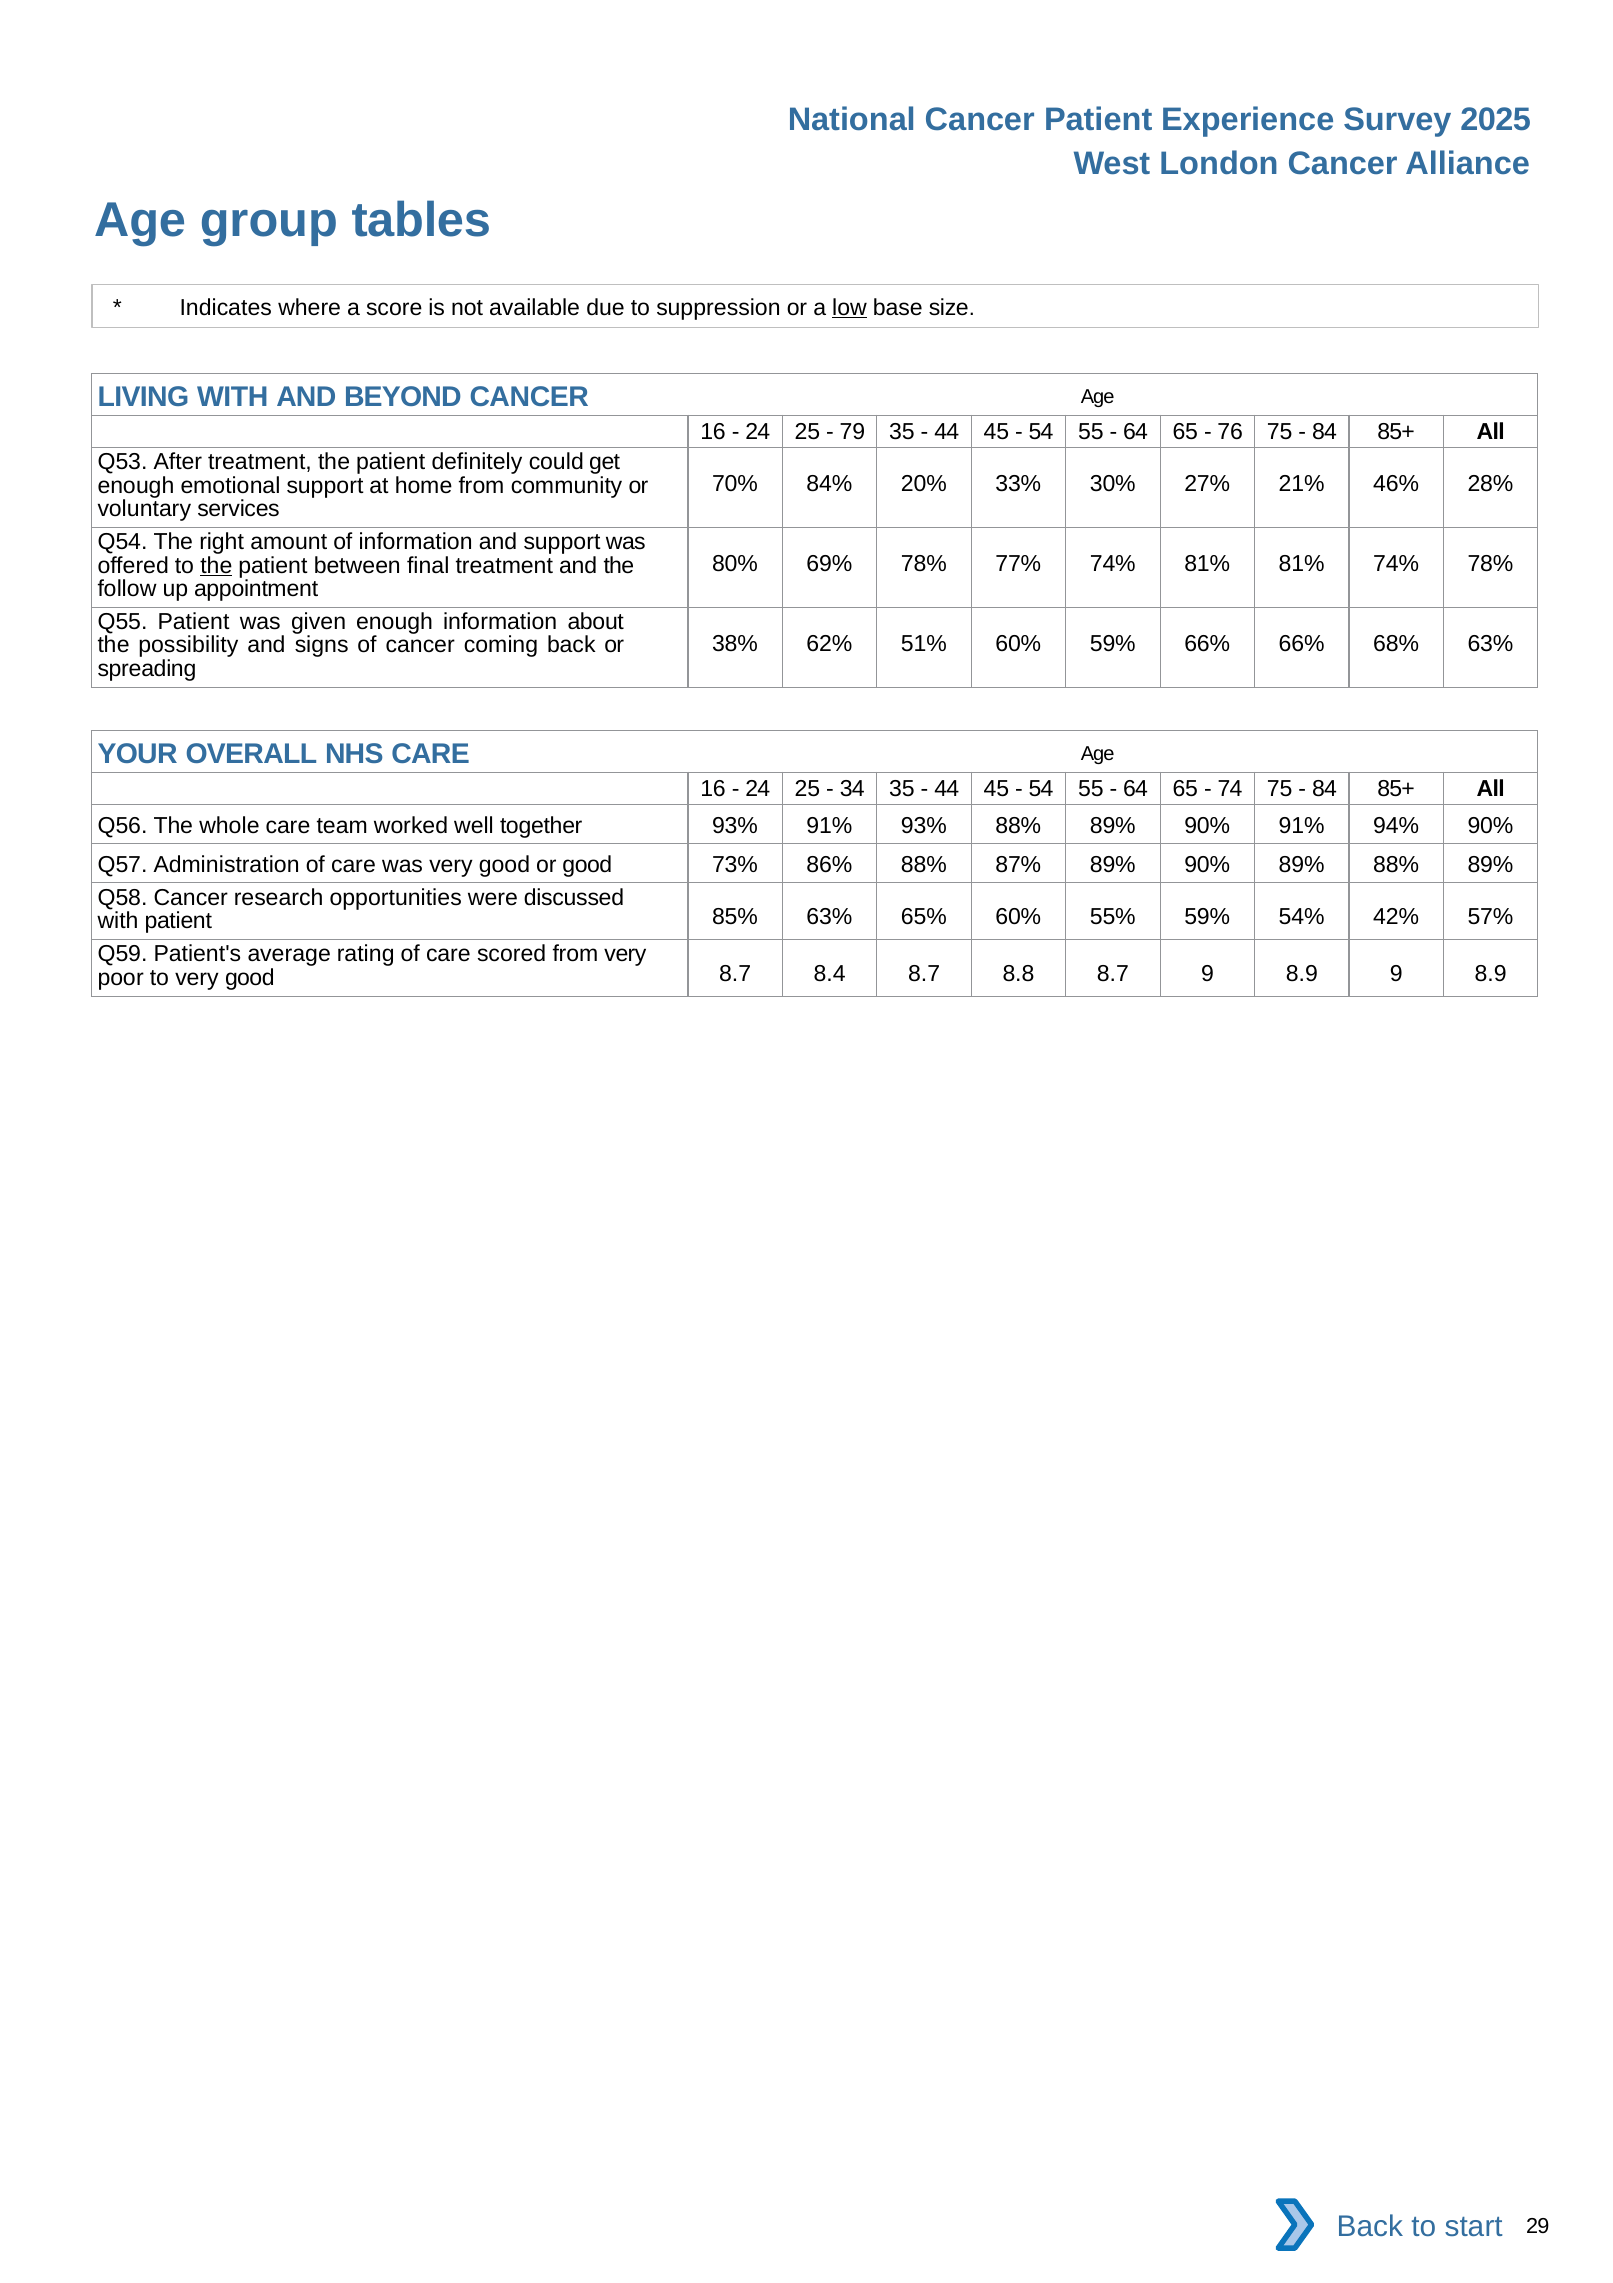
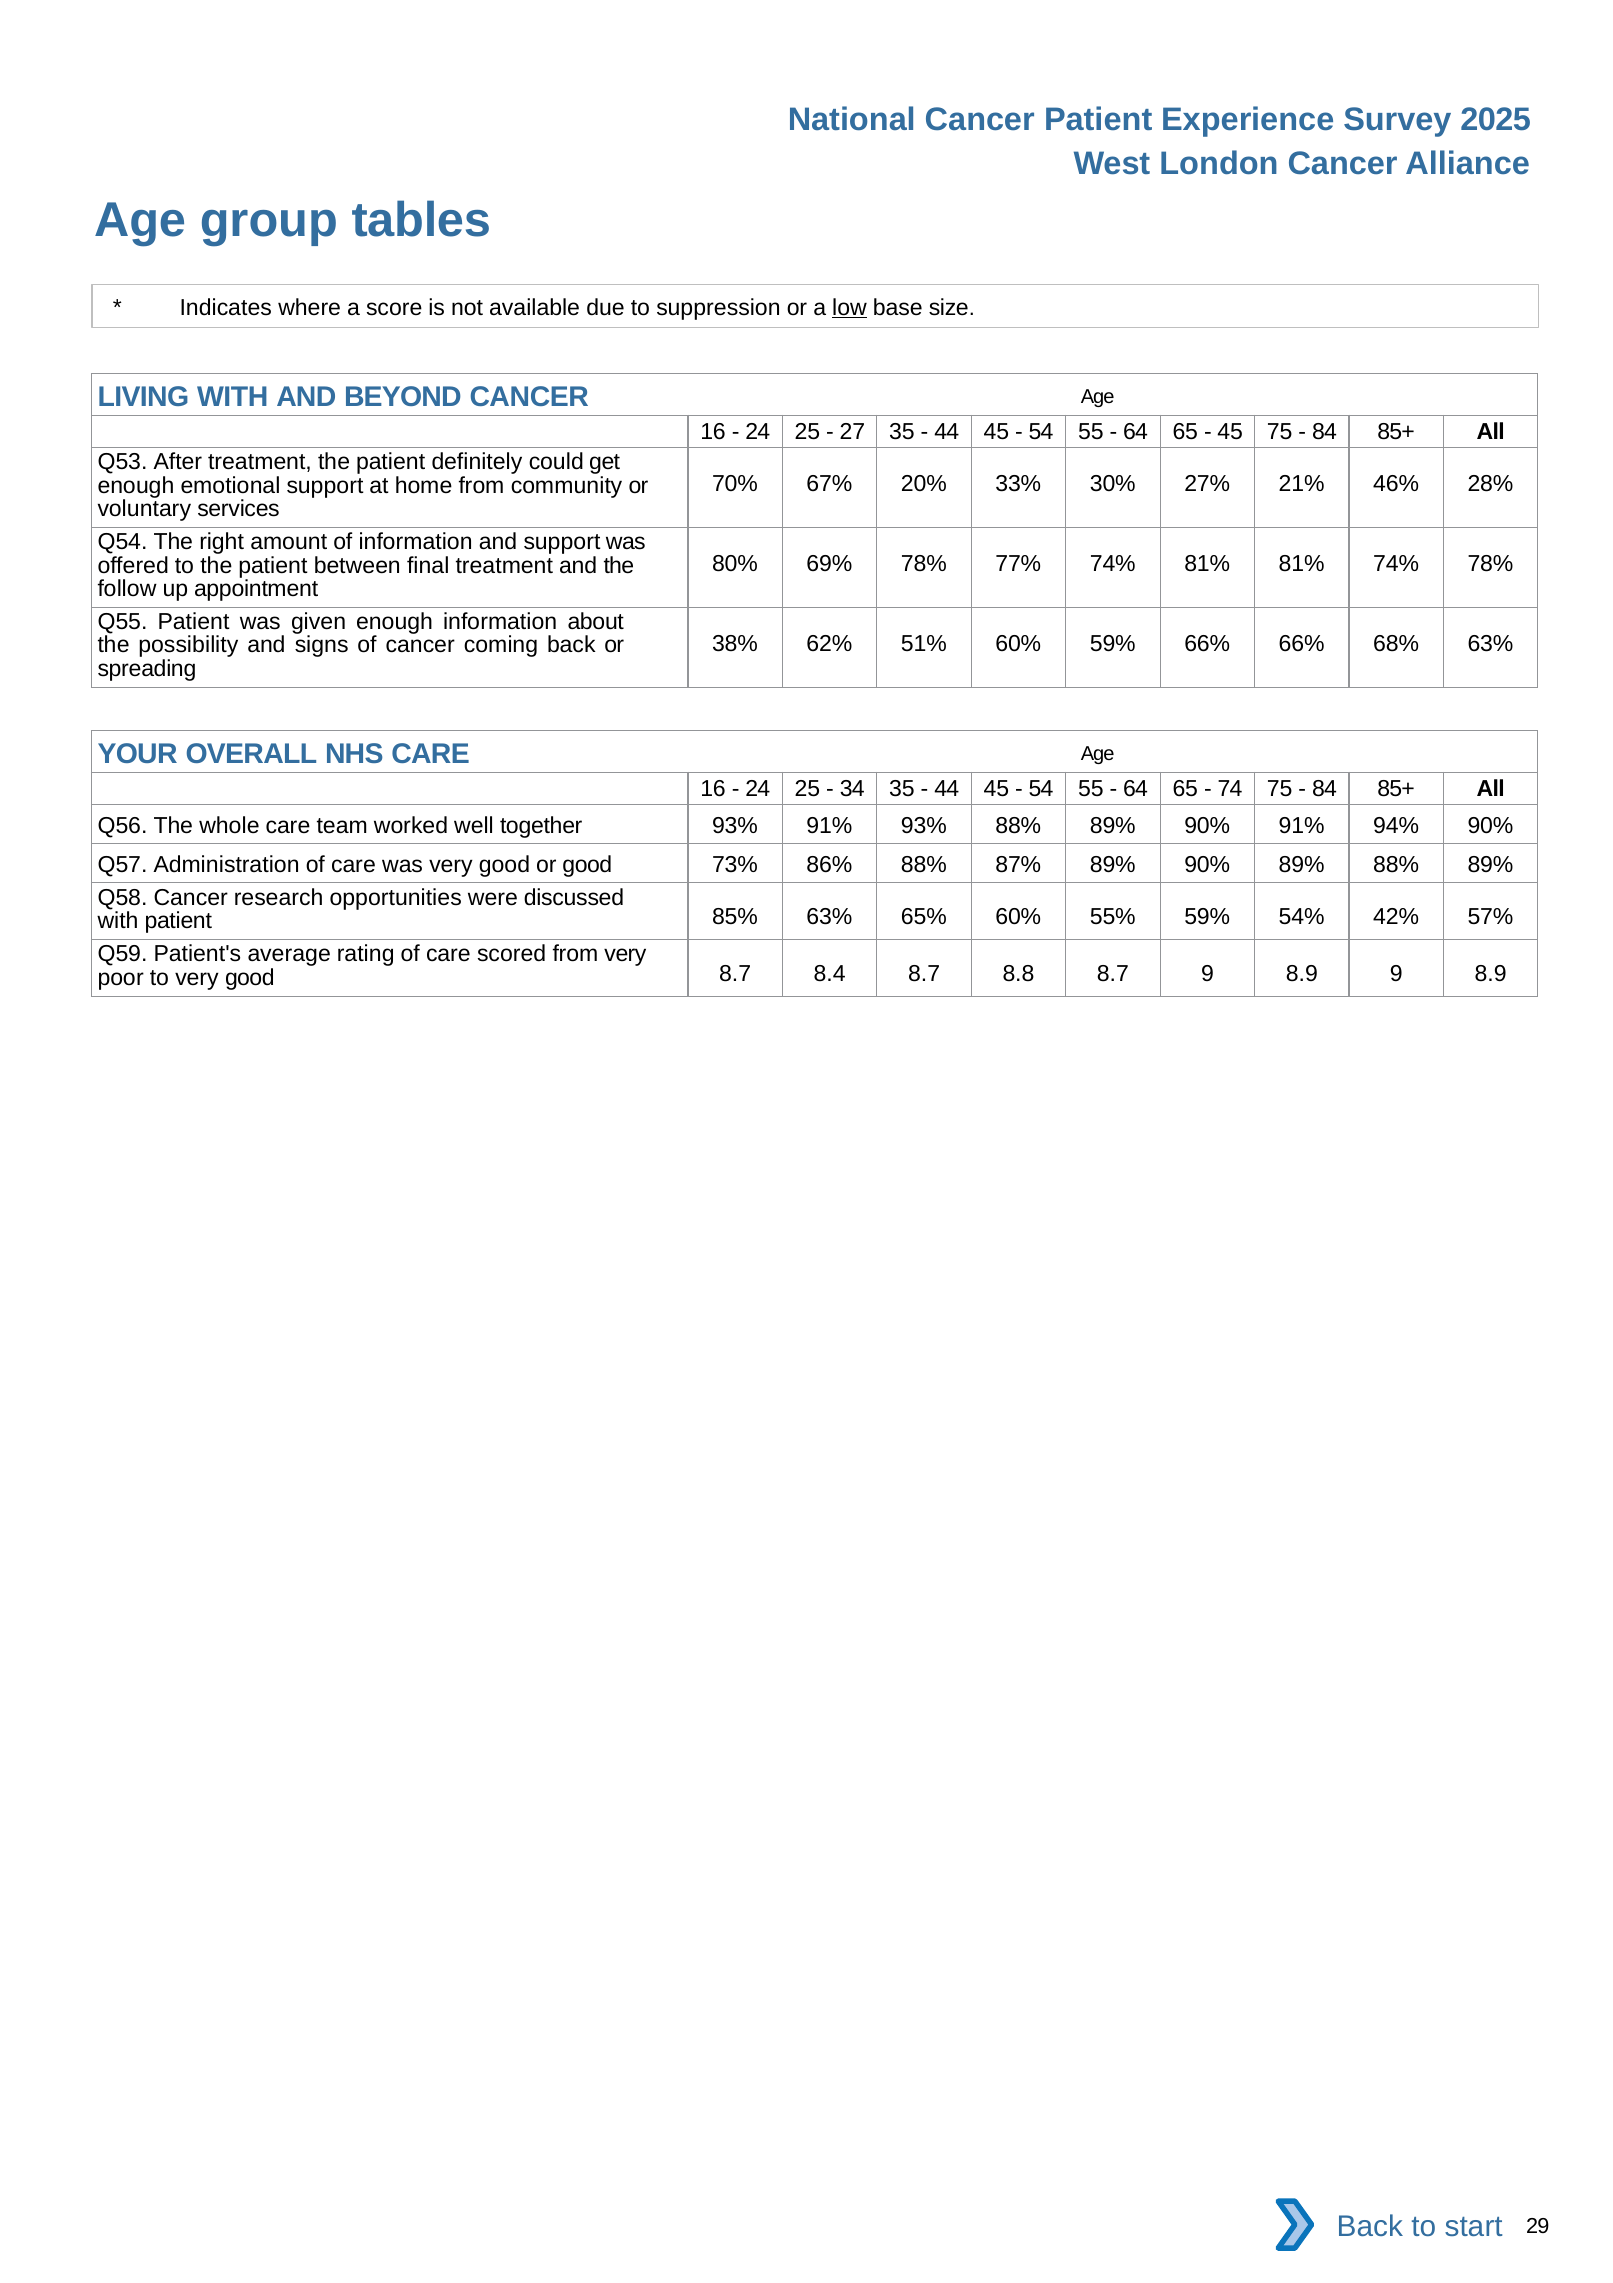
79: 79 -> 27
76 at (1230, 432): 76 -> 45
84%: 84% -> 67%
the at (216, 565) underline: present -> none
